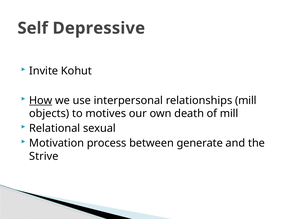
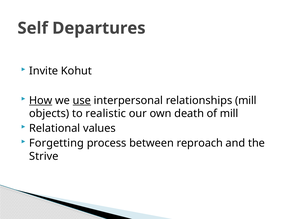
Depressive: Depressive -> Departures
use underline: none -> present
motives: motives -> realistic
sexual: sexual -> values
Motivation: Motivation -> Forgetting
generate: generate -> reproach
